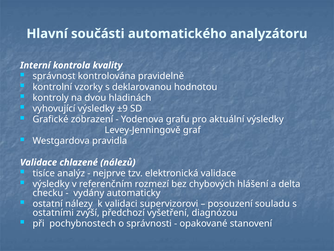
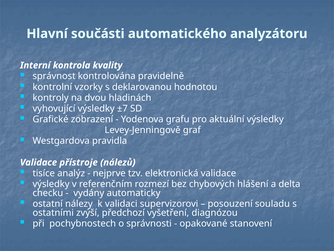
±9: ±9 -> ±7
chlazené: chlazené -> přístroje
